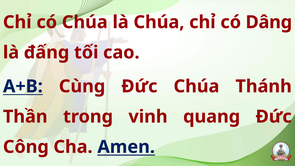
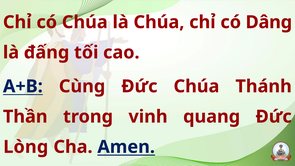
Công: Công -> Lòng
